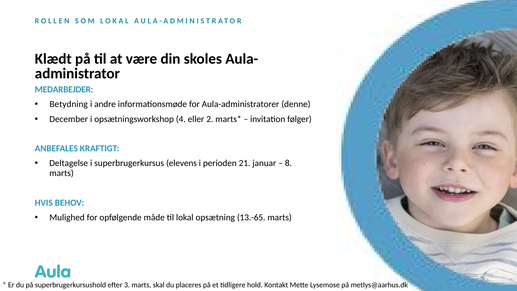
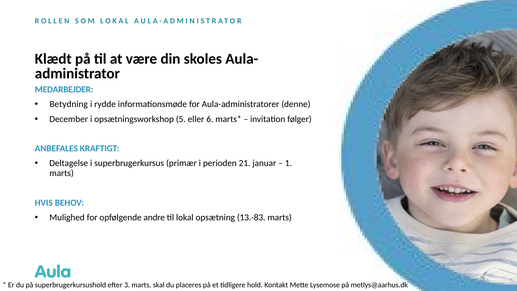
andre: andre -> rydde
4: 4 -> 5
2: 2 -> 6
elevens: elevens -> primær
8: 8 -> 1
måde: måde -> andre
13.-65: 13.-65 -> 13.-83
